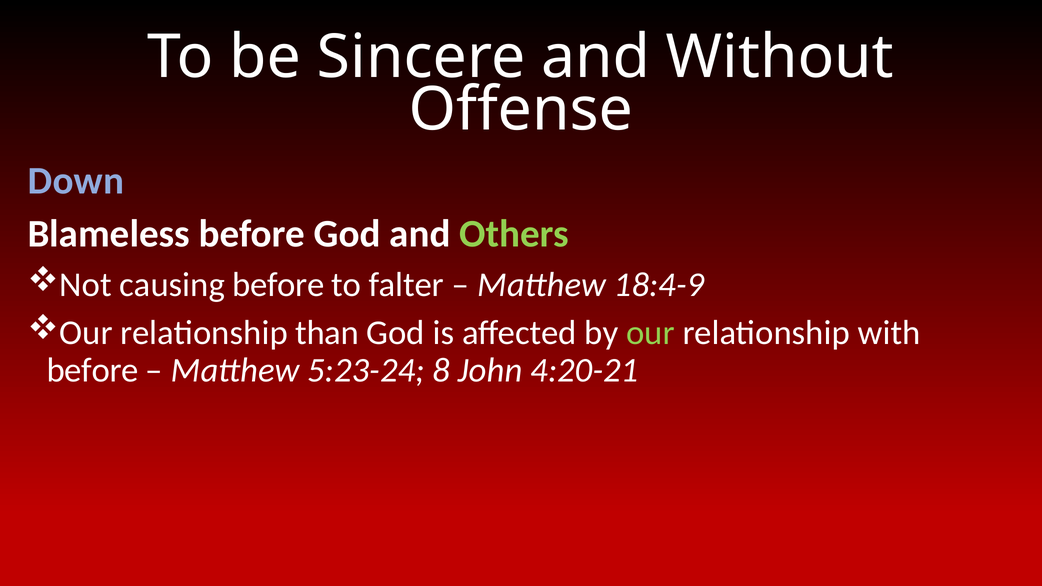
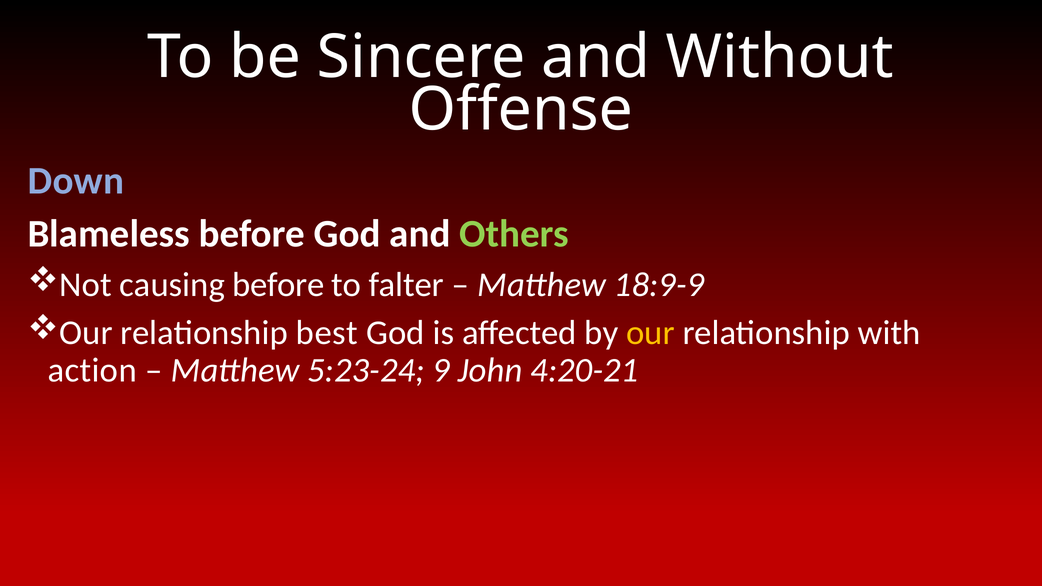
18:4-9: 18:4-9 -> 18:9-9
than: than -> best
our at (650, 333) colour: light green -> yellow
before at (93, 371): before -> action
8: 8 -> 9
